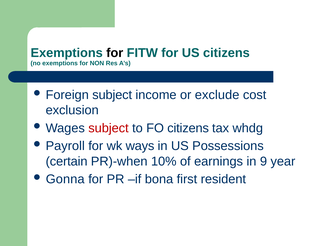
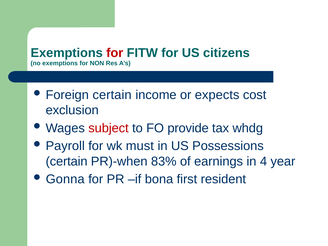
for at (115, 53) colour: black -> red
Foreign subject: subject -> certain
exclude: exclude -> expects
FO citizens: citizens -> provide
ways: ways -> must
10%: 10% -> 83%
9: 9 -> 4
